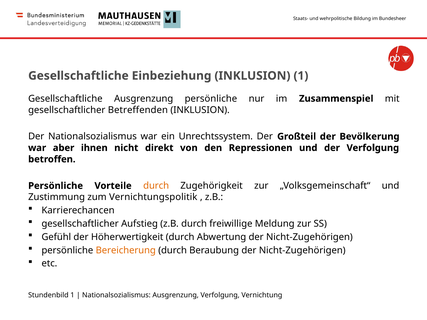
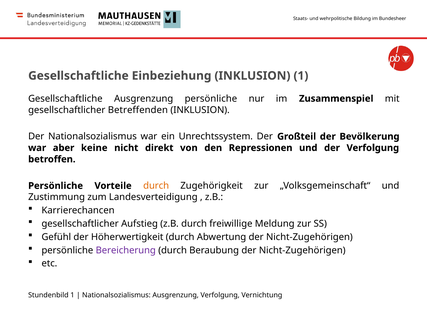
ihnen: ihnen -> keine
Vernichtungspolitik: Vernichtungspolitik -> Landesverteidigung
Bereicherung colour: orange -> purple
